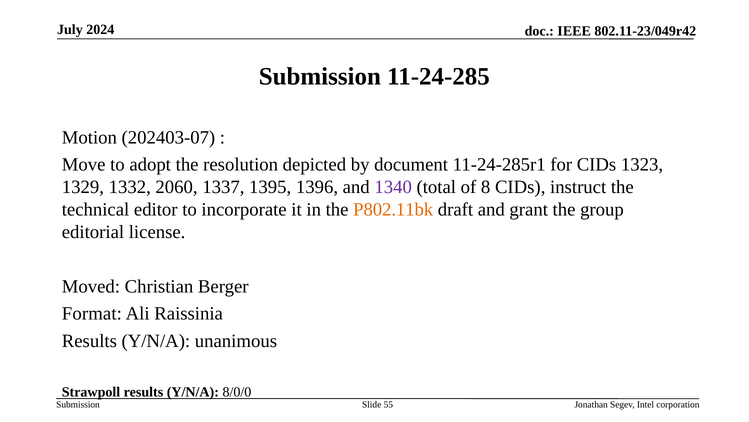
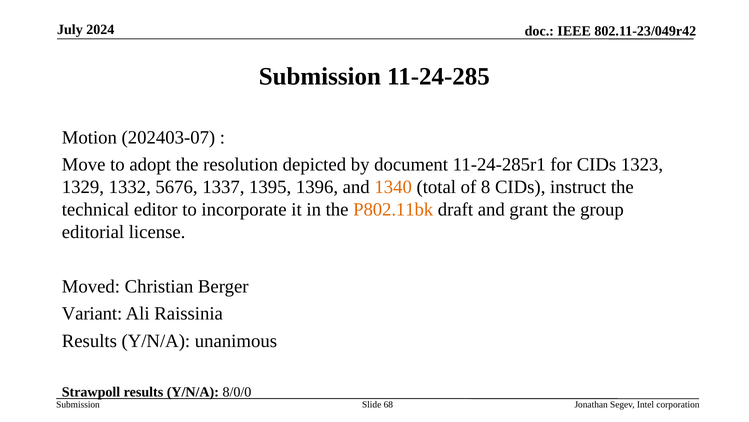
2060: 2060 -> 5676
1340 colour: purple -> orange
Format: Format -> Variant
55: 55 -> 68
